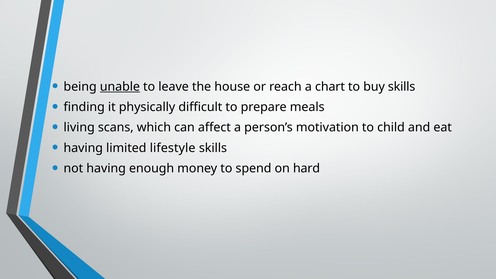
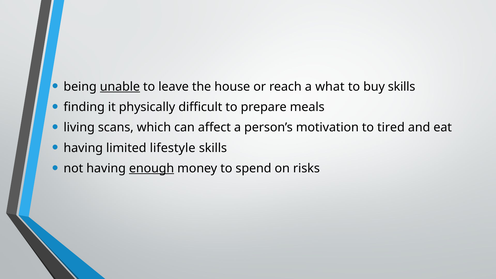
chart: chart -> what
child: child -> tired
enough underline: none -> present
hard: hard -> risks
